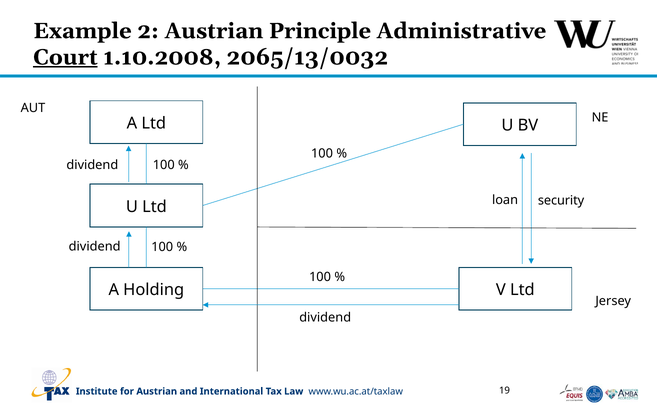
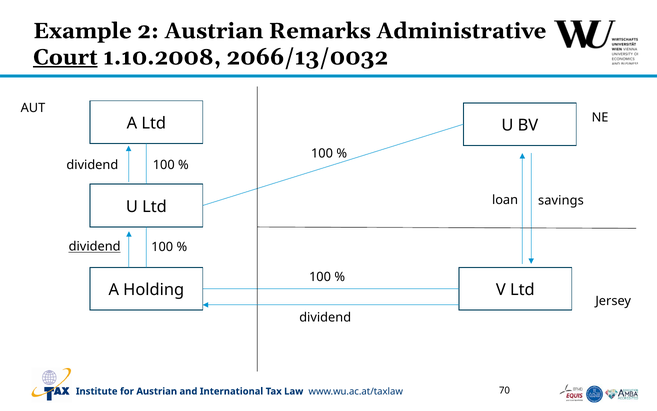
Principle: Principle -> Remarks
2065/13/0032: 2065/13/0032 -> 2066/13/0032
security: security -> savings
dividend at (95, 247) underline: none -> present
19: 19 -> 70
